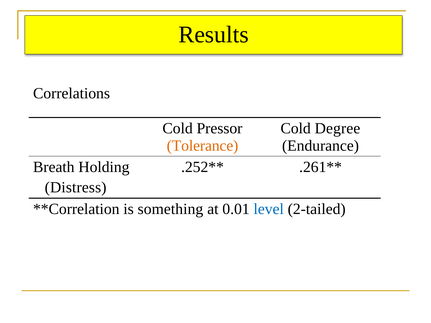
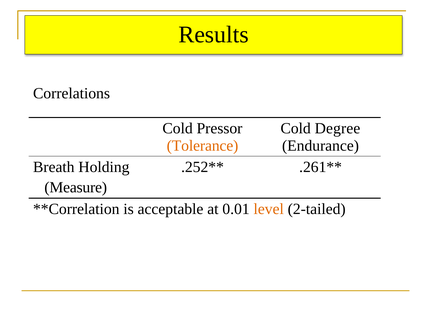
Distress: Distress -> Measure
something: something -> acceptable
level colour: blue -> orange
